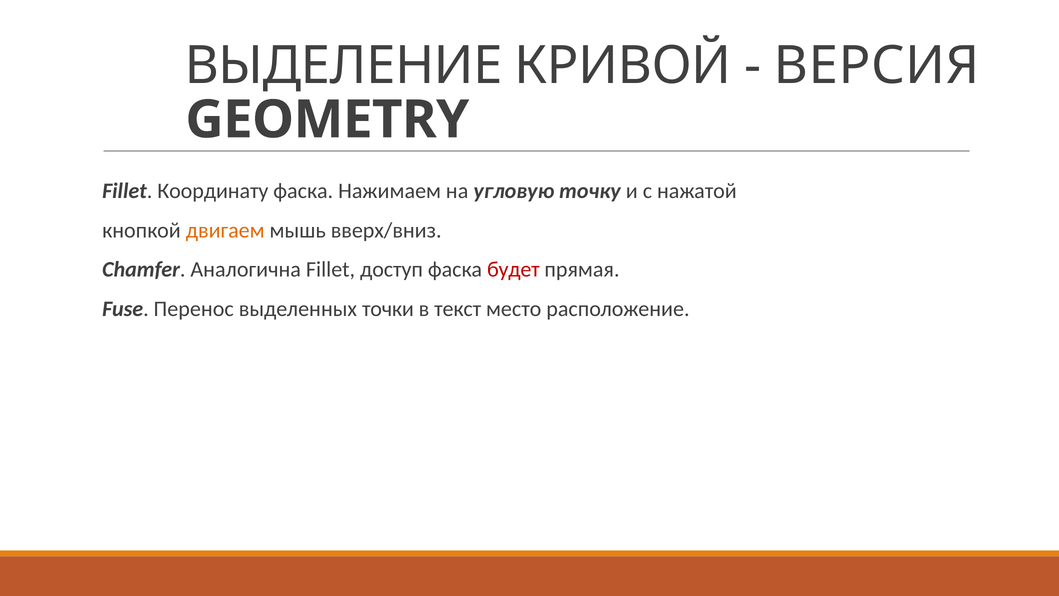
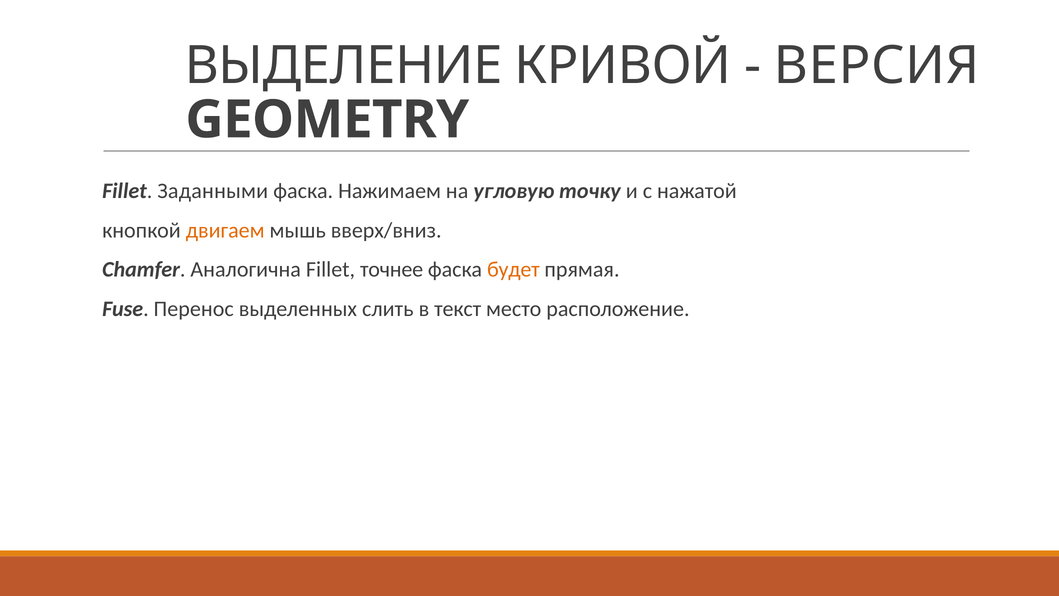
Координату: Координату -> Заданными
доступ: доступ -> точнее
будет colour: red -> orange
точки: точки -> слить
